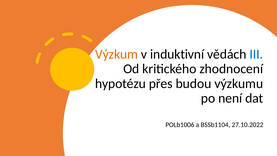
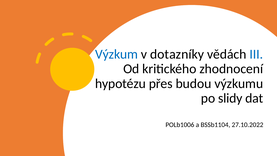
Výzkum colour: orange -> blue
induktivní: induktivní -> dotazníky
není: není -> slidy
